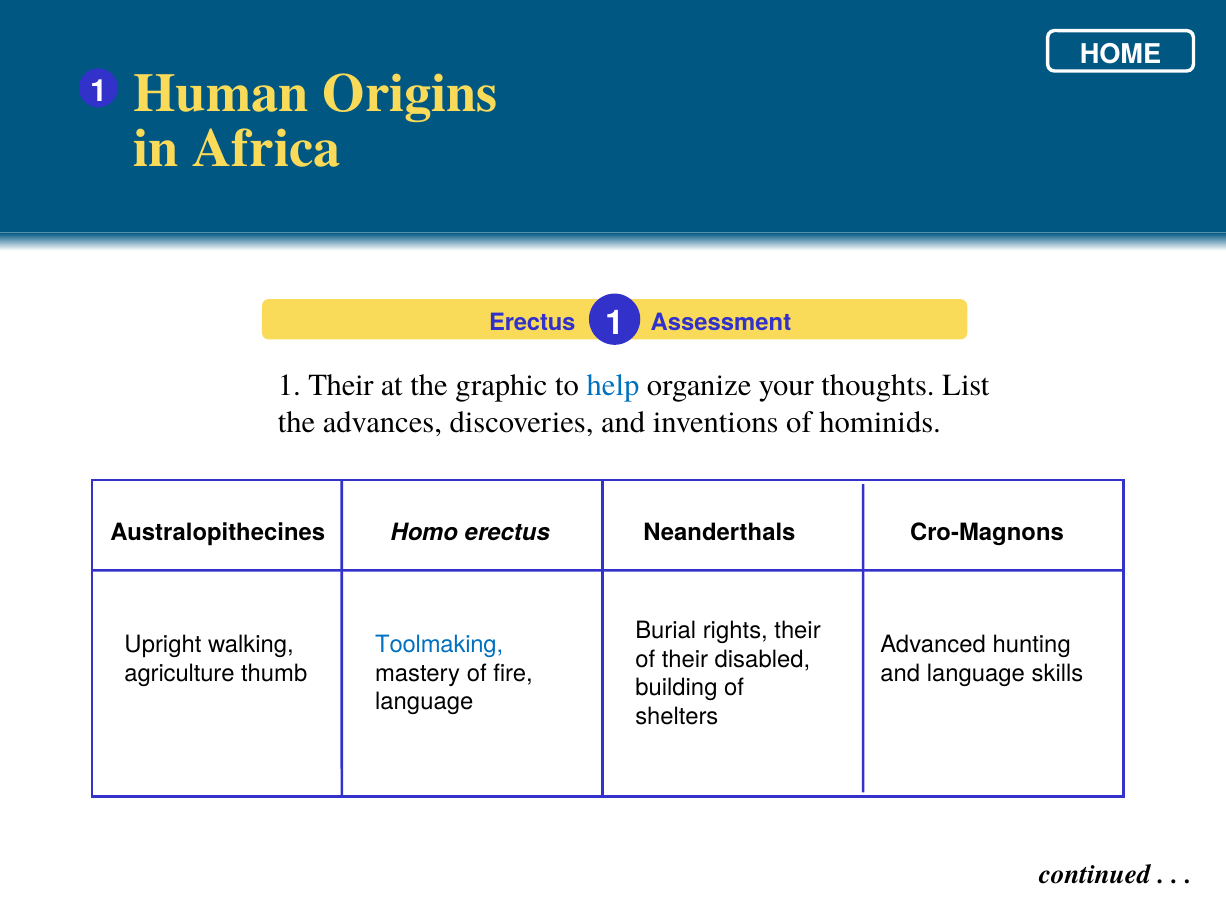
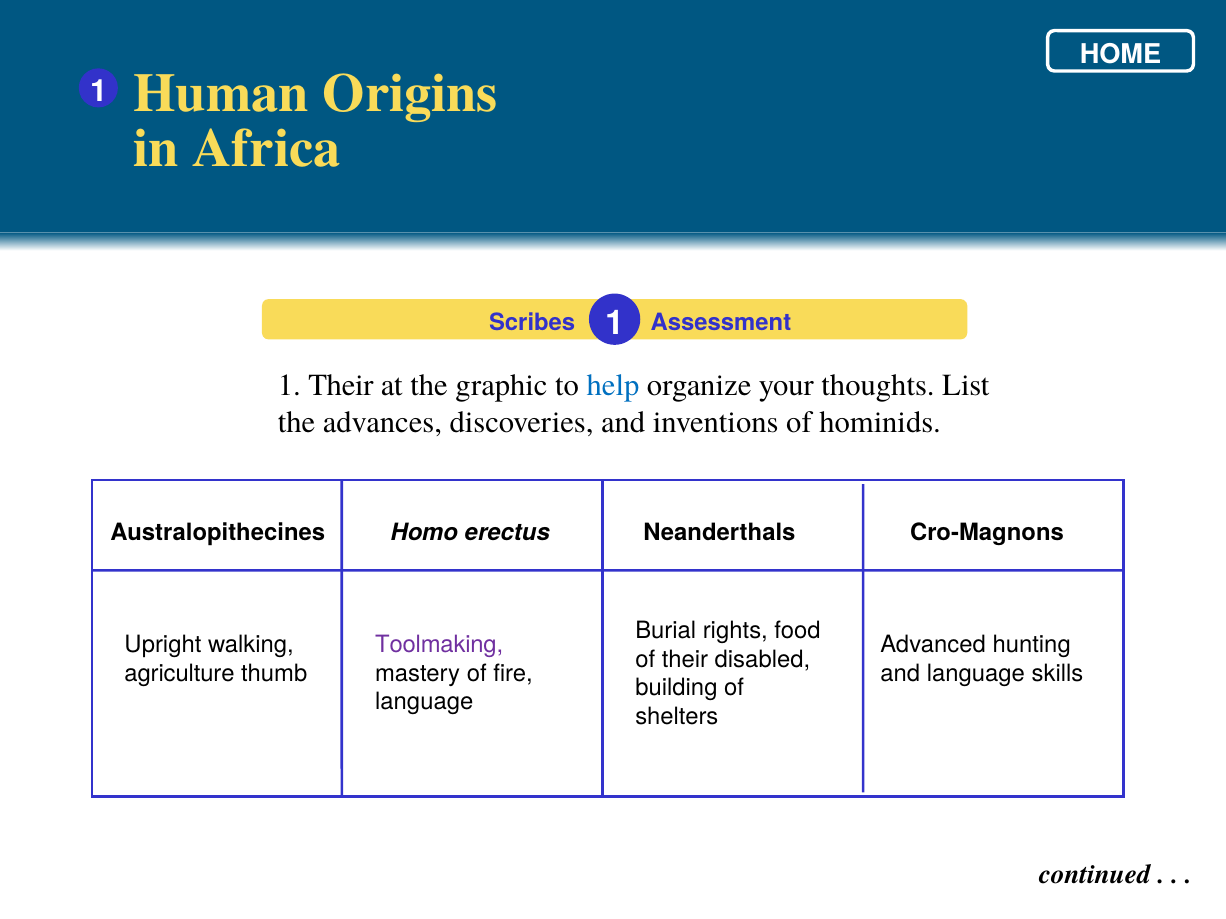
Erectus at (532, 323): Erectus -> Scribes
rights their: their -> food
Toolmaking colour: blue -> purple
